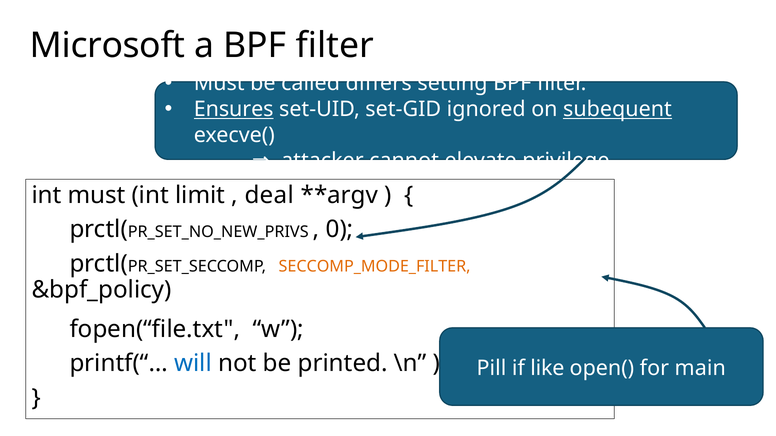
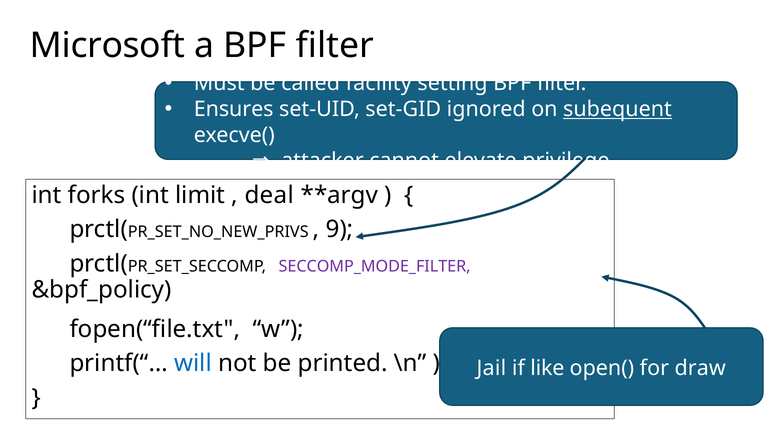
differs: differs -> facility
Ensures underline: present -> none
int must: must -> forks
0: 0 -> 9
SECCOMP_MODE_FILTER colour: orange -> purple
Pill: Pill -> Jail
main: main -> draw
